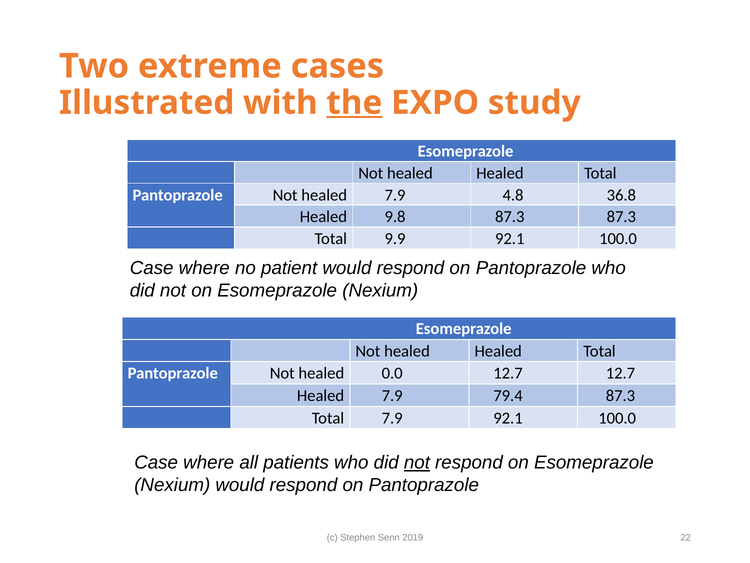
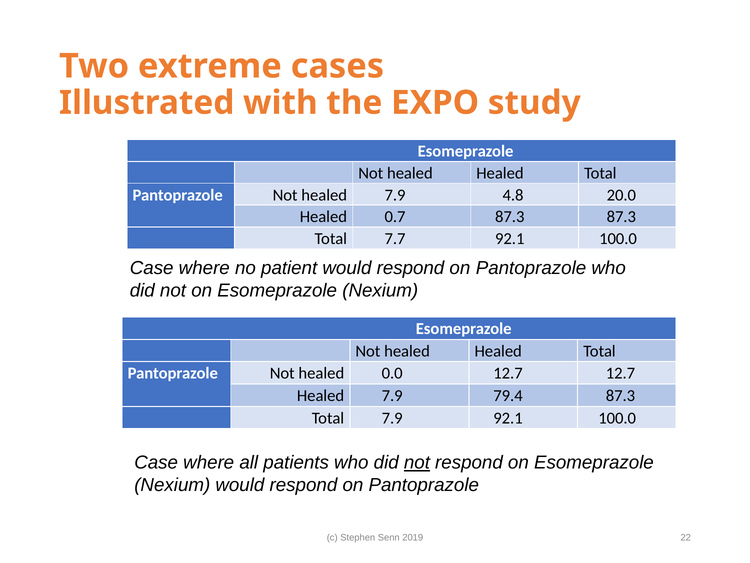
the underline: present -> none
36.8: 36.8 -> 20.0
9.8: 9.8 -> 0.7
9.9: 9.9 -> 7.7
